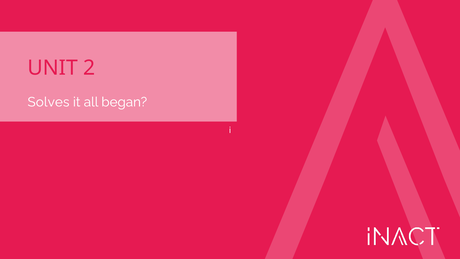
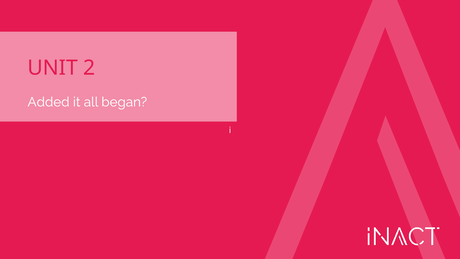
Solves: Solves -> Added
